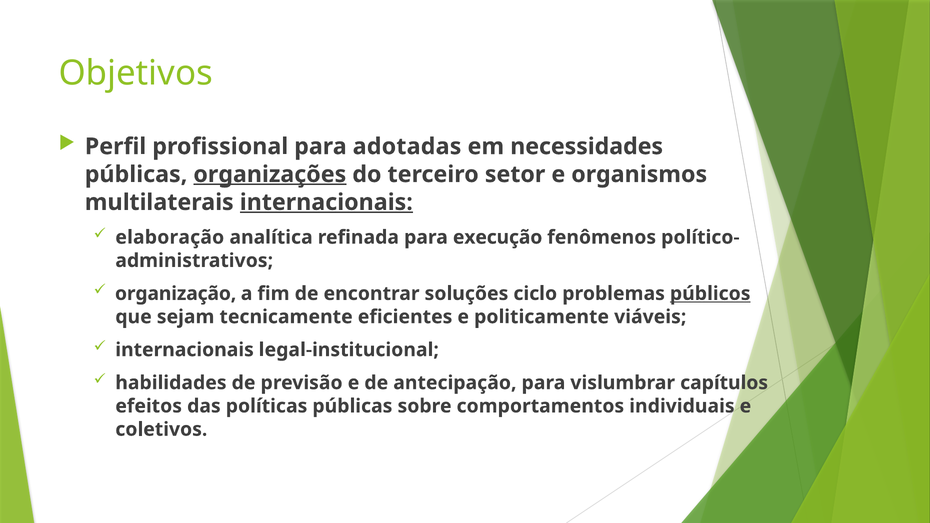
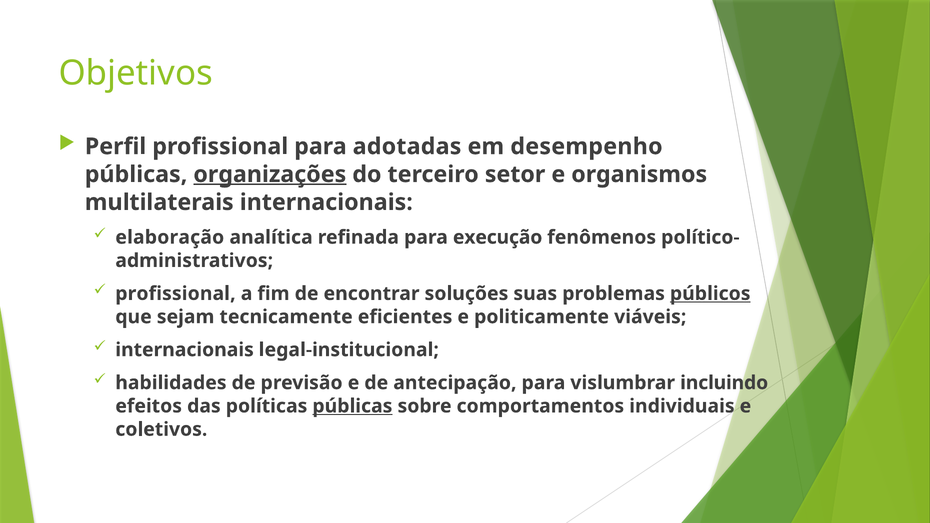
necessidades: necessidades -> desempenho
internacionais at (326, 202) underline: present -> none
organização at (176, 294): organização -> profissional
ciclo: ciclo -> suas
capítulos: capítulos -> incluindo
públicas at (352, 406) underline: none -> present
